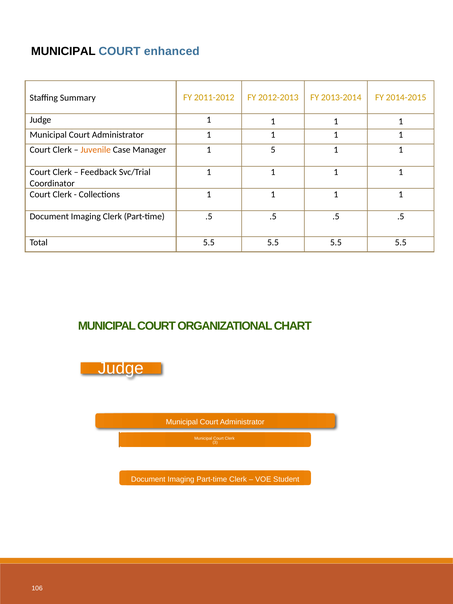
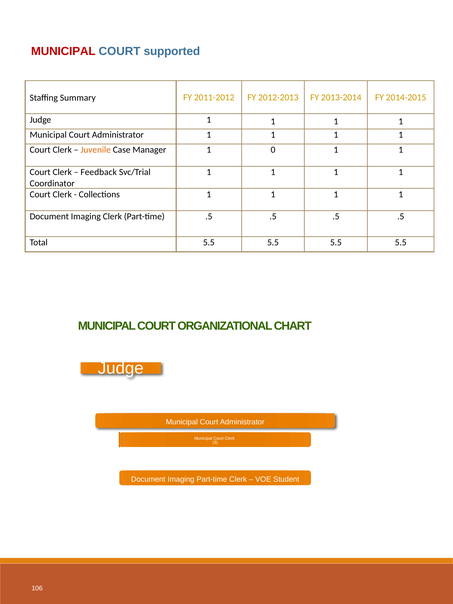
MUNICIPAL at (63, 51) colour: black -> red
enhanced: enhanced -> supported
5: 5 -> 0
